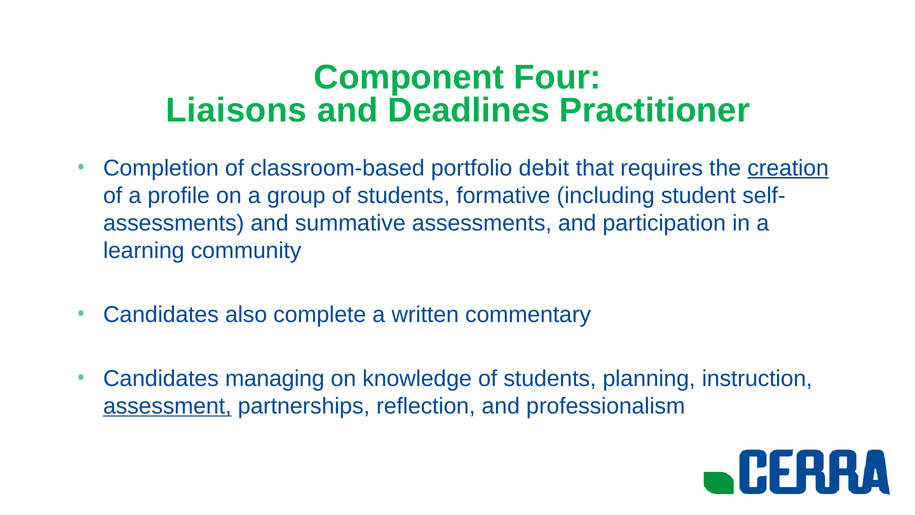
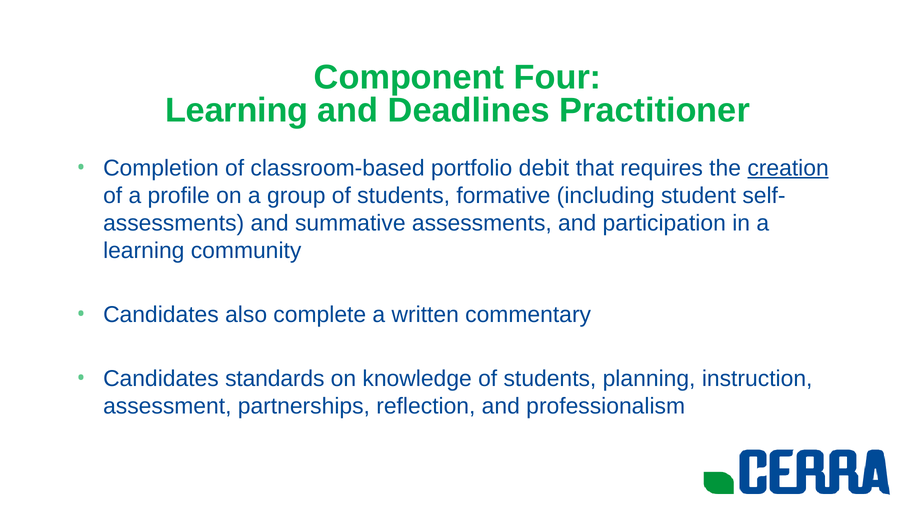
Liaisons at (236, 110): Liaisons -> Learning
managing: managing -> standards
assessment underline: present -> none
